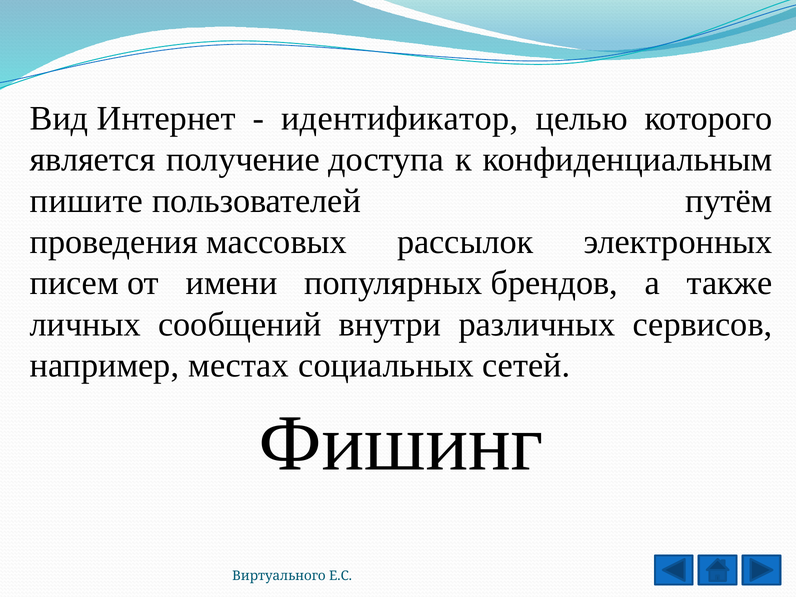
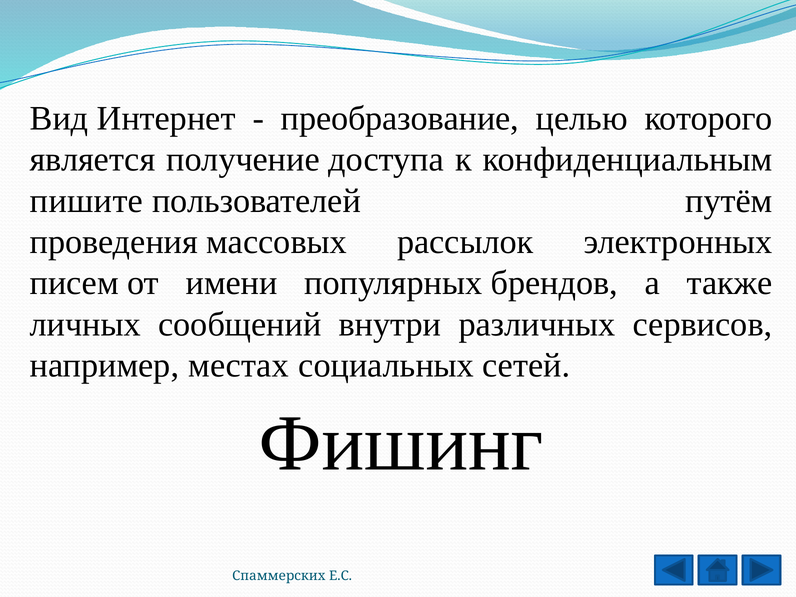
идентификатор: идентификатор -> преобразование
Виртуального: Виртуального -> Спаммерских
